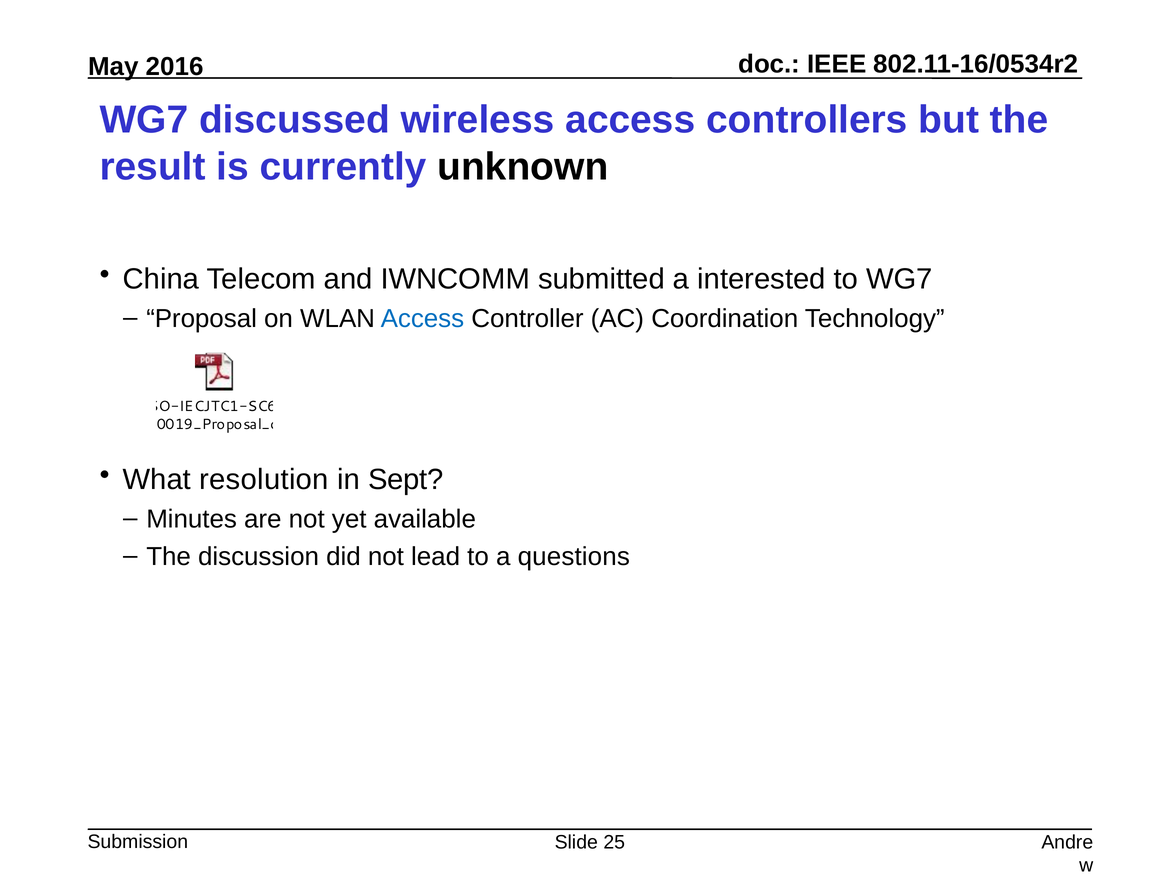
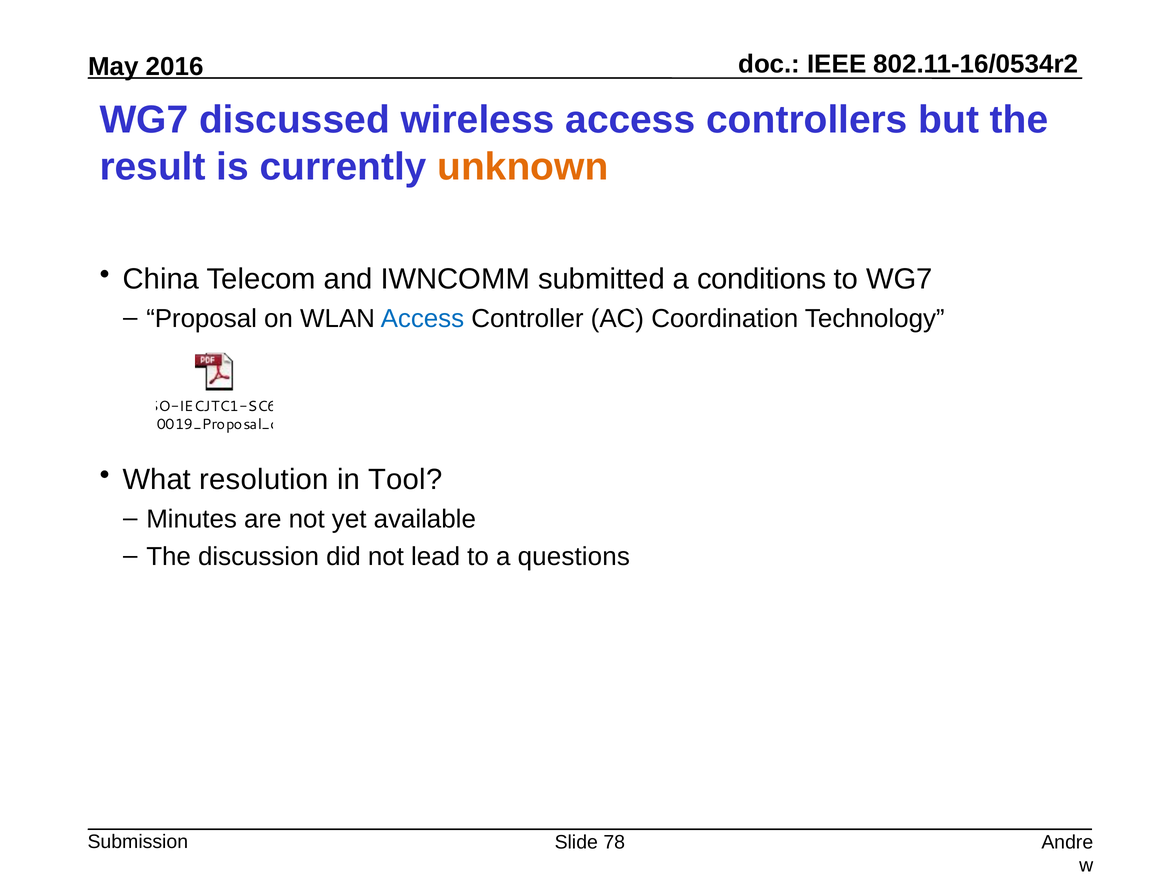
unknown colour: black -> orange
interested: interested -> conditions
Sept: Sept -> Tool
25: 25 -> 78
